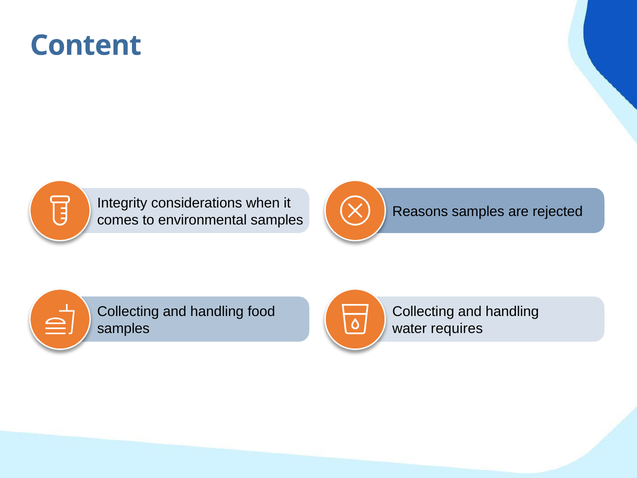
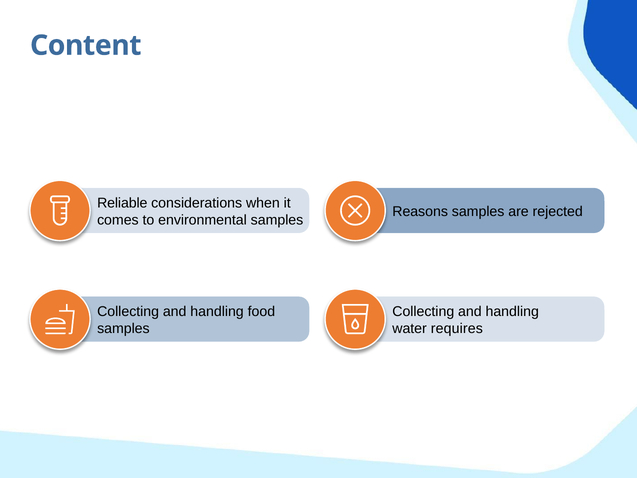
Integrity: Integrity -> Reliable
